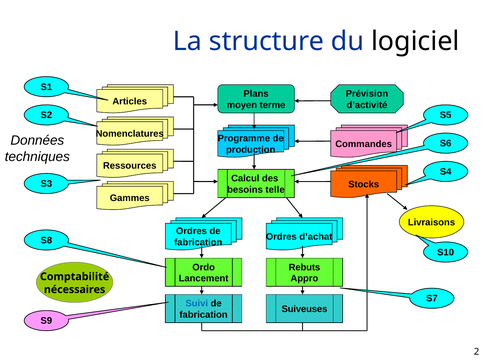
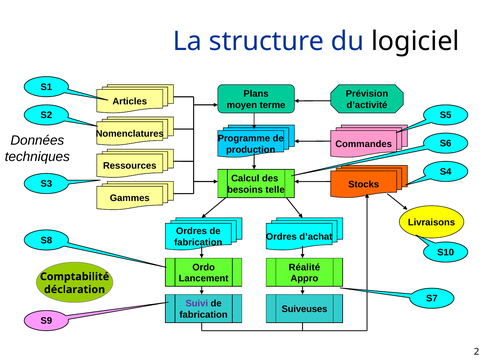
Rebuts: Rebuts -> Réalité
nécessaires: nécessaires -> déclaration
Suivi colour: blue -> purple
